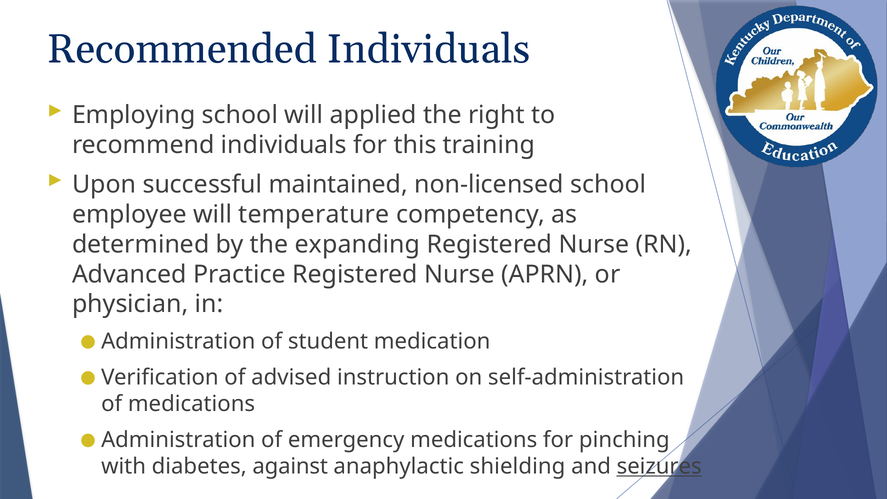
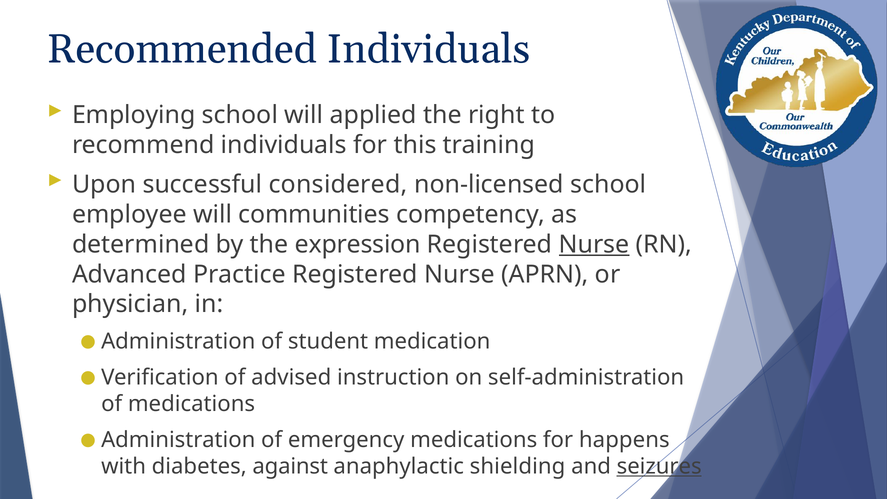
maintained: maintained -> considered
temperature: temperature -> communities
expanding: expanding -> expression
Nurse at (594, 244) underline: none -> present
pinching: pinching -> happens
